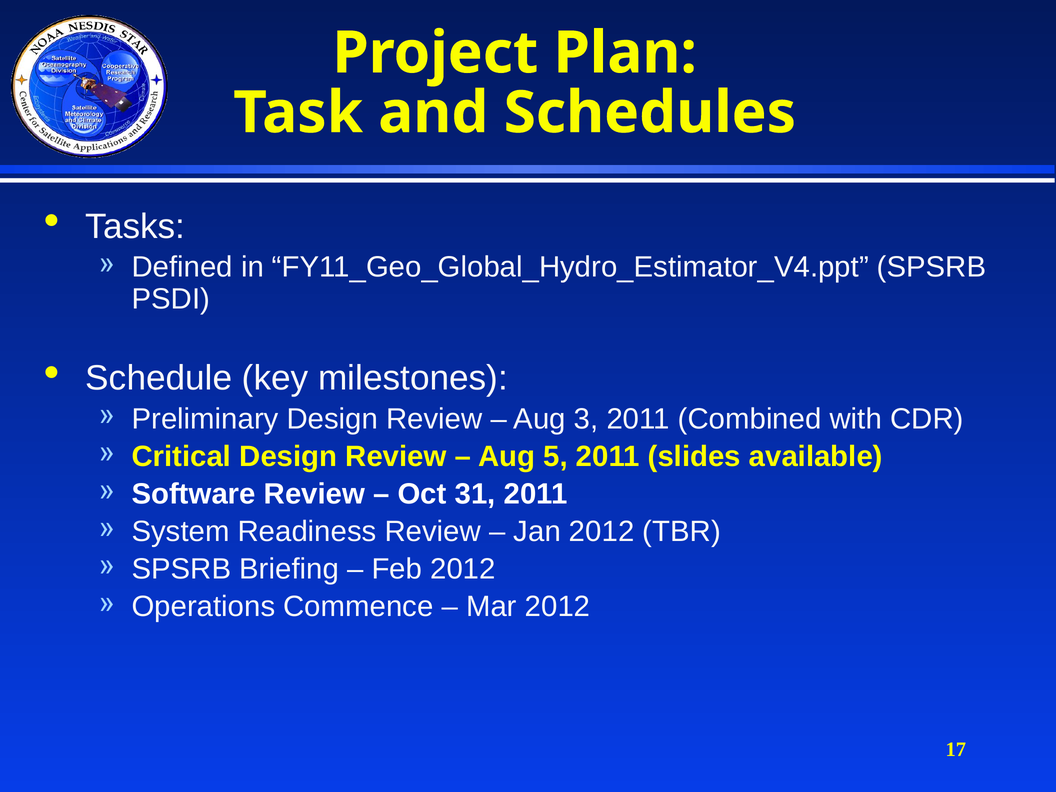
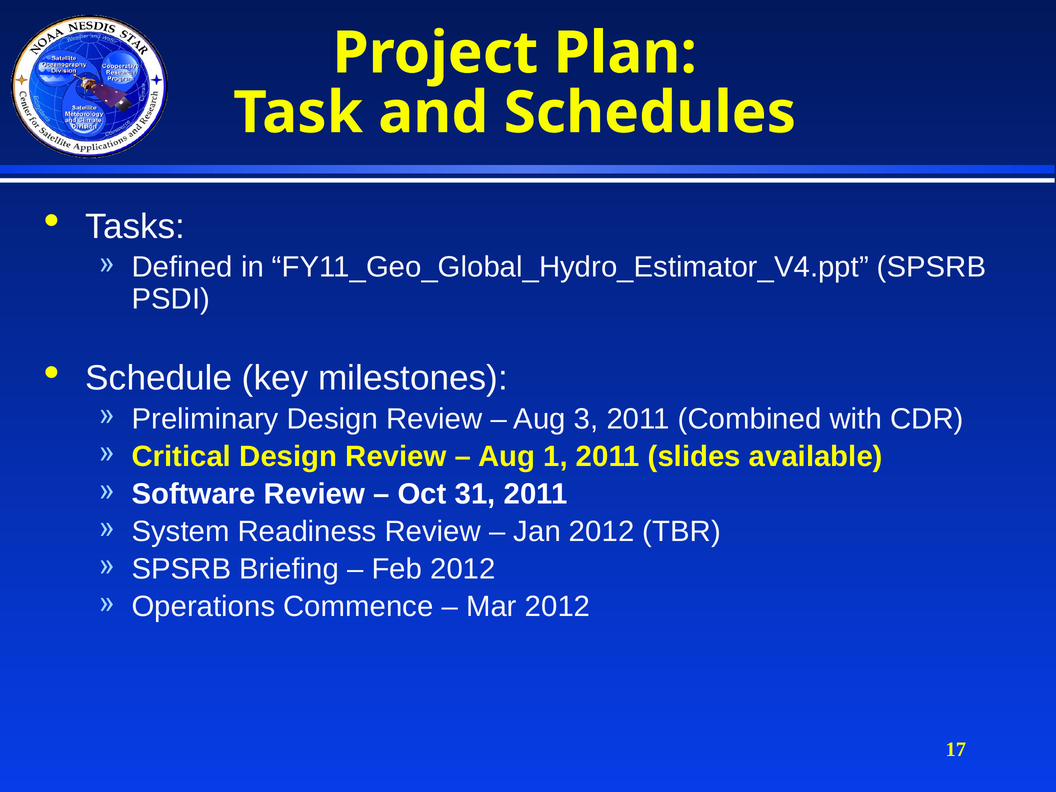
5: 5 -> 1
